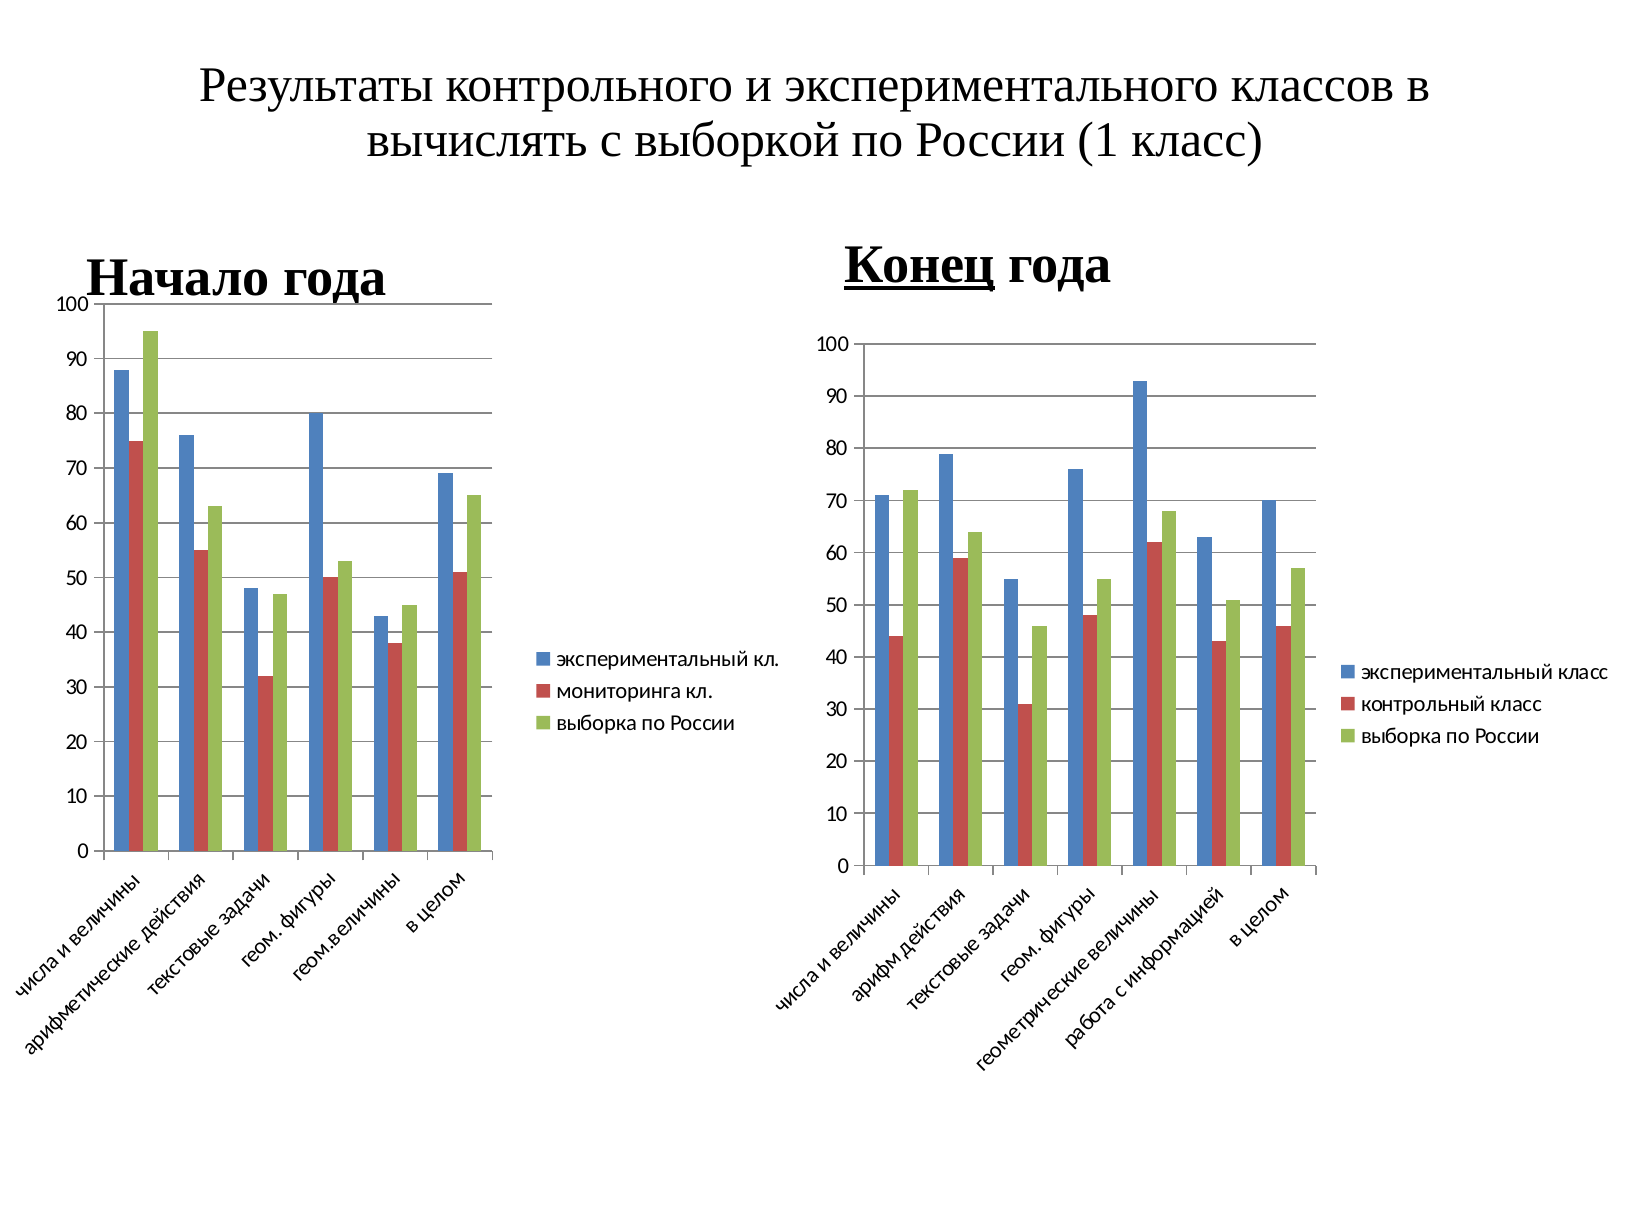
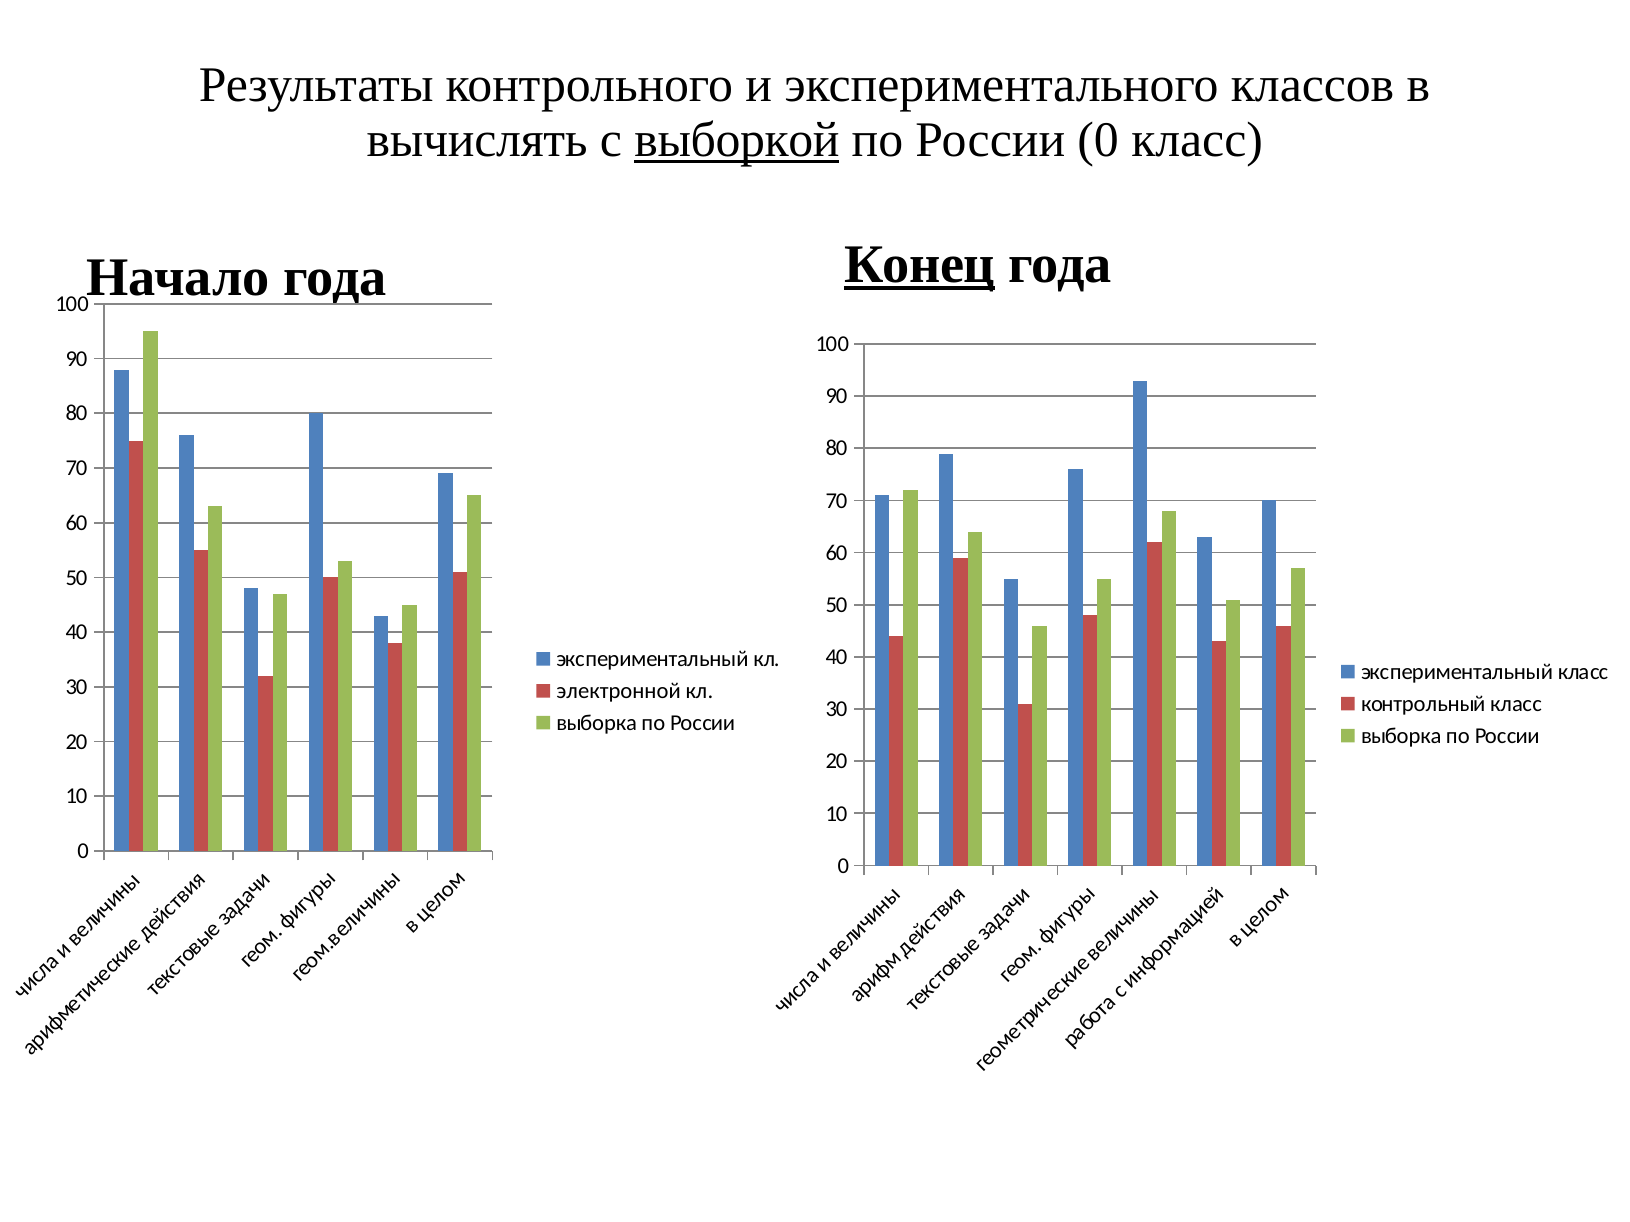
выборкой underline: none -> present
России 1: 1 -> 0
мониторинга: мониторинга -> электронной
